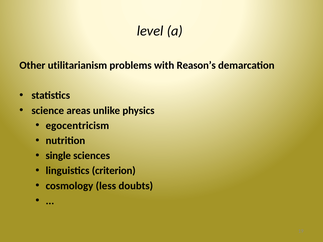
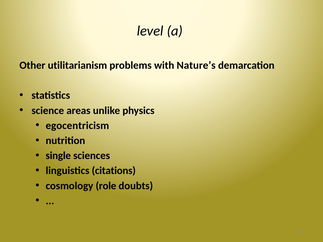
Reason’s: Reason’s -> Nature’s
criterion: criterion -> citations
less: less -> role
